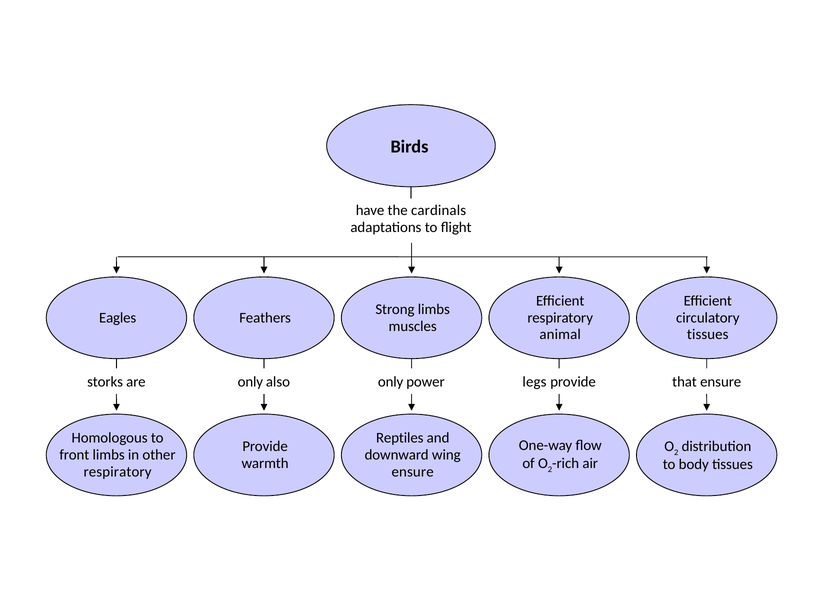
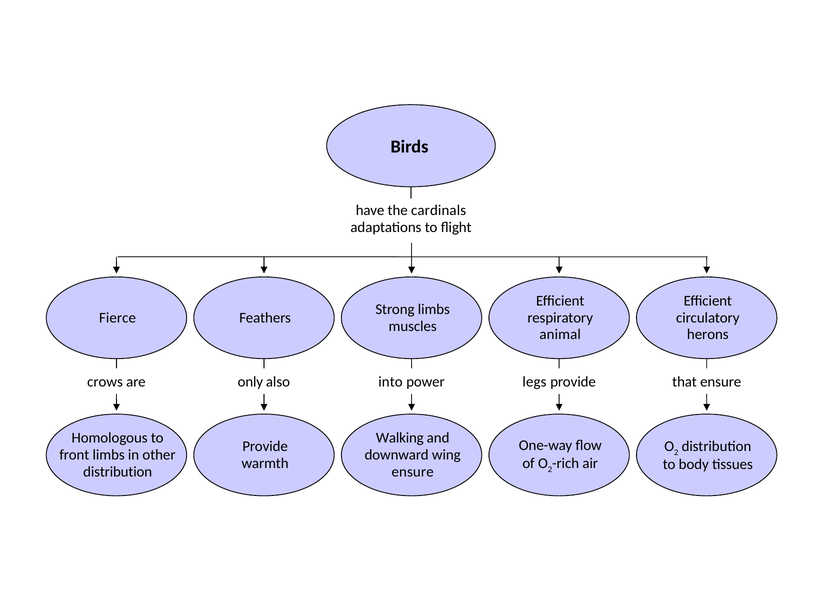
Eagles: Eagles -> Fierce
tissues at (708, 335): tissues -> herons
storks: storks -> crows
also only: only -> into
Reptiles: Reptiles -> Walking
respiratory at (118, 472): respiratory -> distribution
